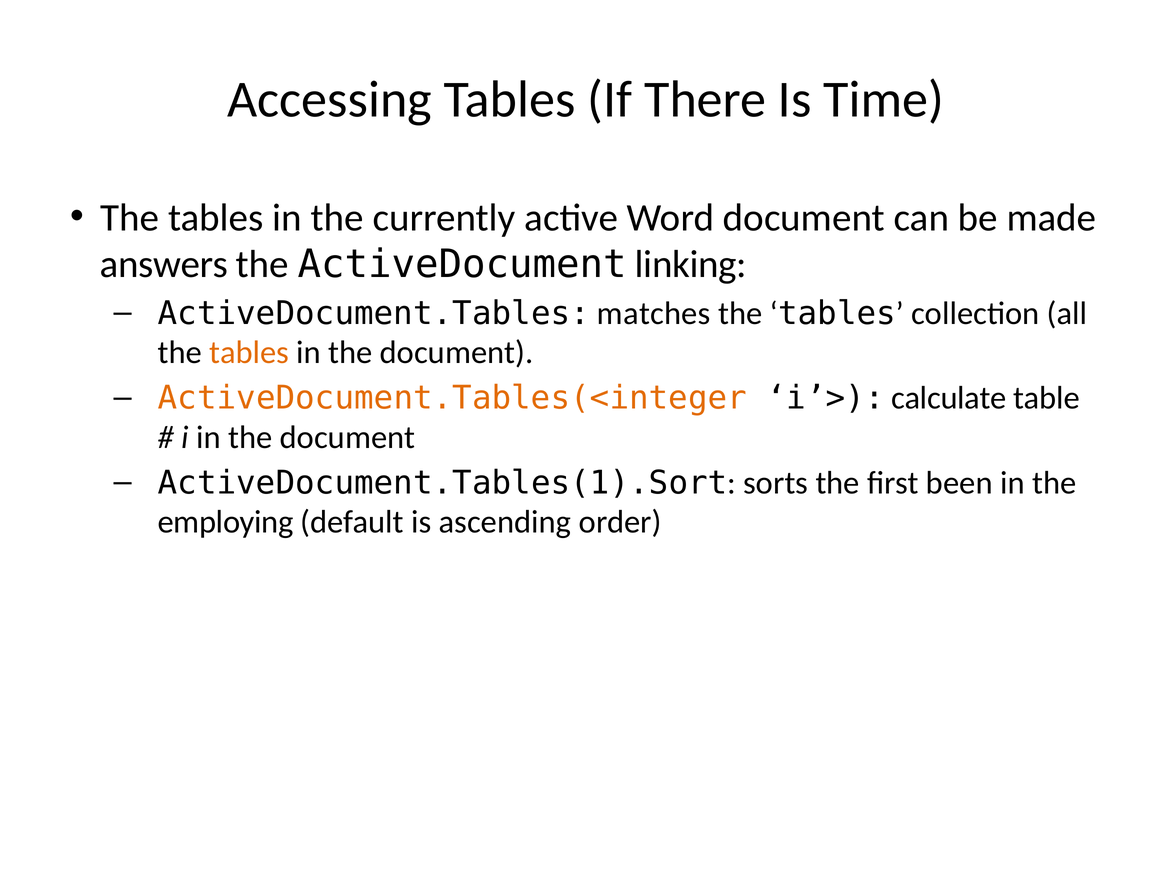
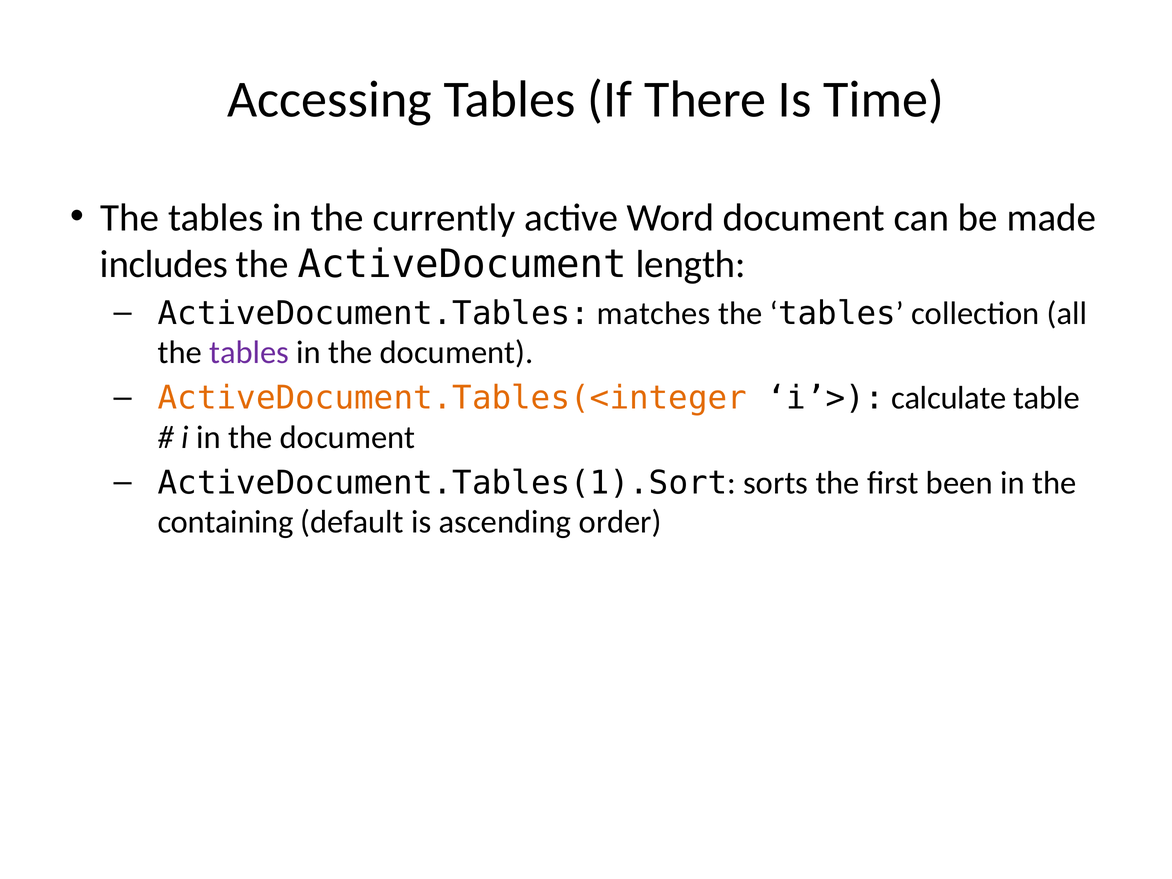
answers: answers -> includes
linking: linking -> length
tables at (249, 353) colour: orange -> purple
employing: employing -> containing
